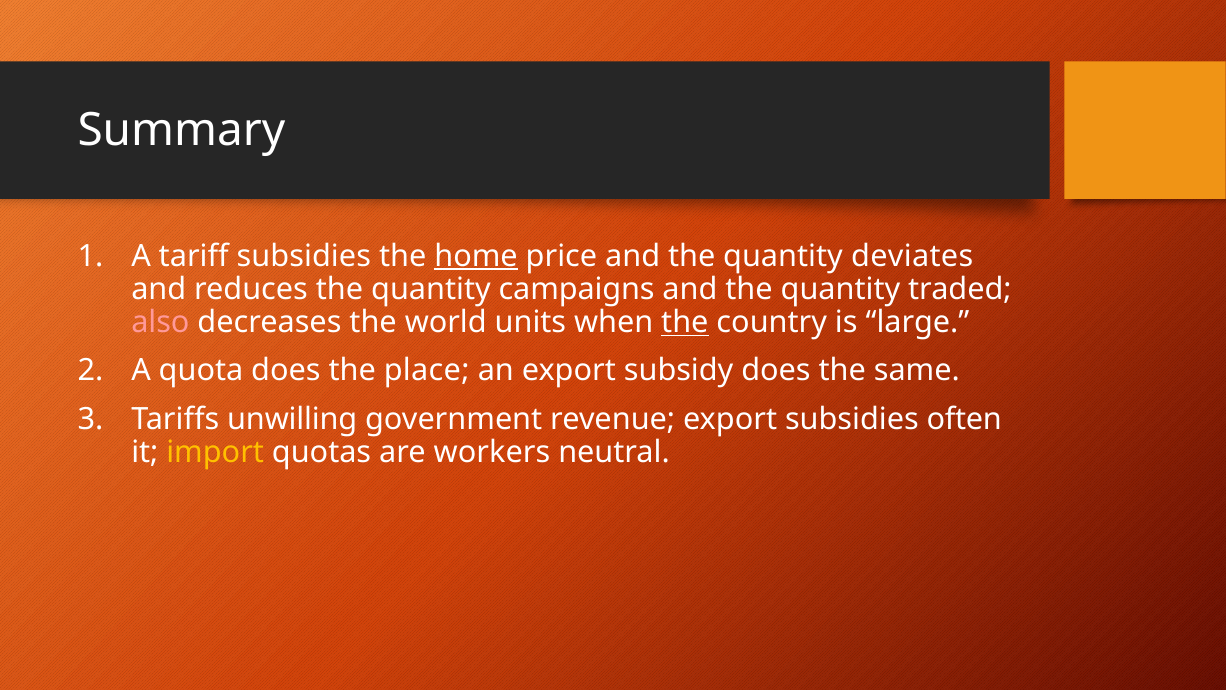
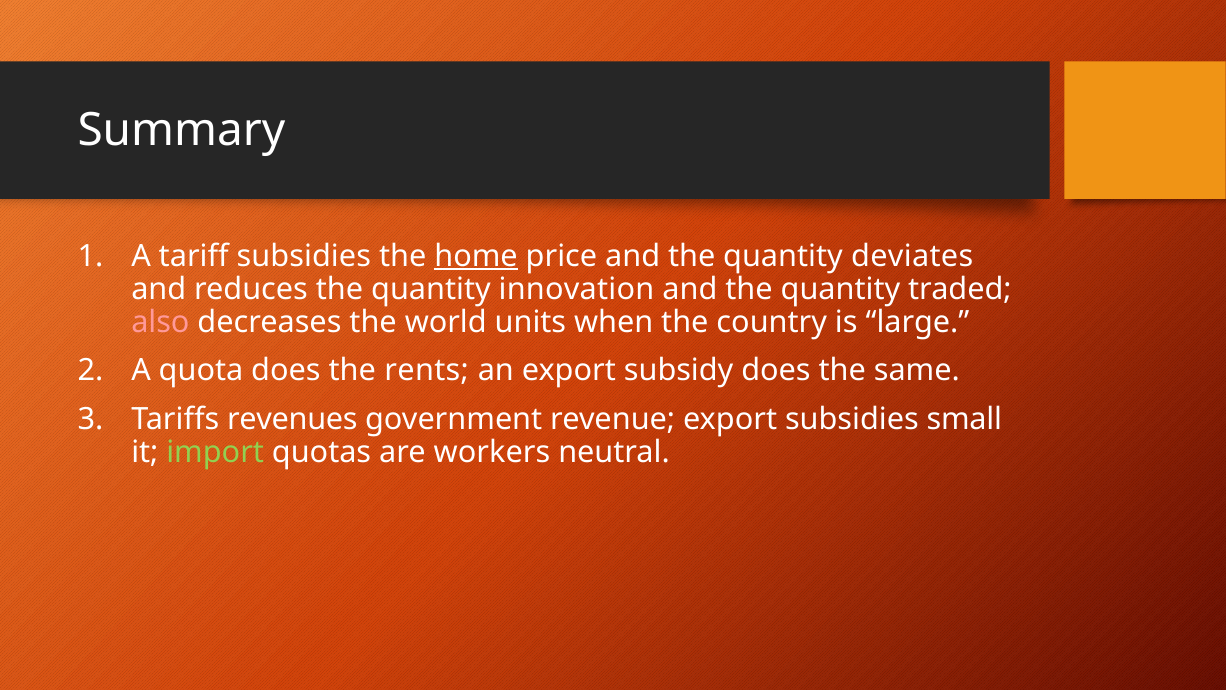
campaigns: campaigns -> innovation
the at (685, 322) underline: present -> none
place: place -> rents
unwilling: unwilling -> revenues
often: often -> small
import colour: yellow -> light green
